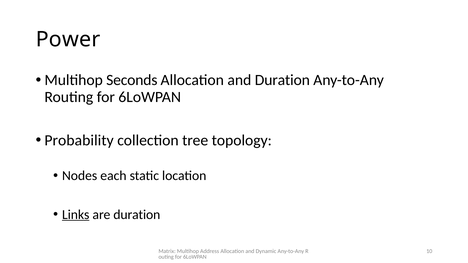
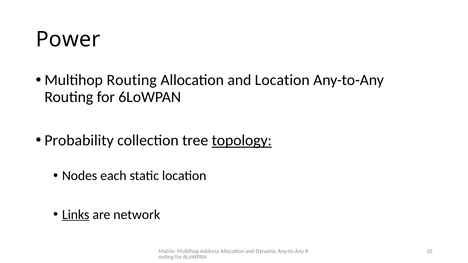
Multihop Seconds: Seconds -> Routing
and Duration: Duration -> Location
topology underline: none -> present
are duration: duration -> network
